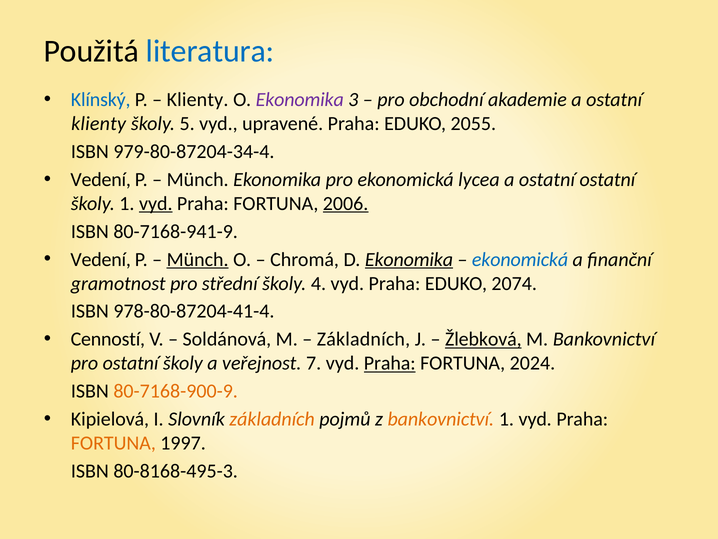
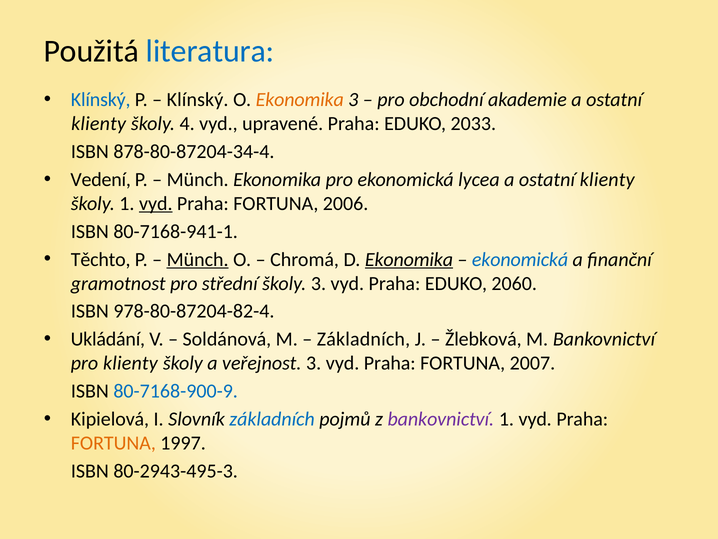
Klienty at (198, 100): Klienty -> Klínský
Ekonomika at (300, 100) colour: purple -> orange
5: 5 -> 4
2055: 2055 -> 2033
979-80-87204-34-4: 979-80-87204-34-4 -> 878-80-87204-34-4
lycea a ostatní ostatní: ostatní -> klienty
2006 underline: present -> none
80-7168-941-9: 80-7168-941-9 -> 80-7168-941-1
Vedení at (101, 259): Vedení -> Těchto
školy 4: 4 -> 3
2074: 2074 -> 2060
978-80-87204-41-4: 978-80-87204-41-4 -> 978-80-87204-82-4
Cenností: Cenností -> Ukládání
Žlebková underline: present -> none
pro ostatní: ostatní -> klienty
veřejnost 7: 7 -> 3
Praha at (390, 363) underline: present -> none
2024: 2024 -> 2007
80-7168-900-9 colour: orange -> blue
základních at (272, 419) colour: orange -> blue
bankovnictví at (441, 419) colour: orange -> purple
80-8168-495-3: 80-8168-495-3 -> 80-2943-495-3
